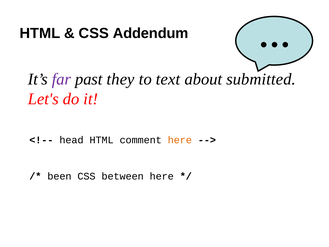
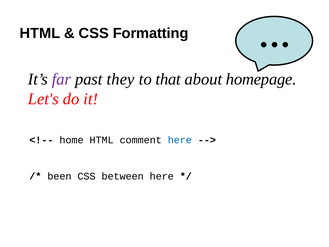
Addendum: Addendum -> Formatting
text: text -> that
submitted: submitted -> homepage
head: head -> home
here at (180, 140) colour: orange -> blue
